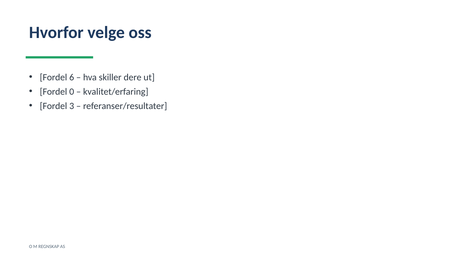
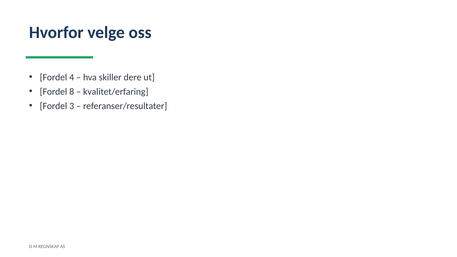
6: 6 -> 4
0: 0 -> 8
